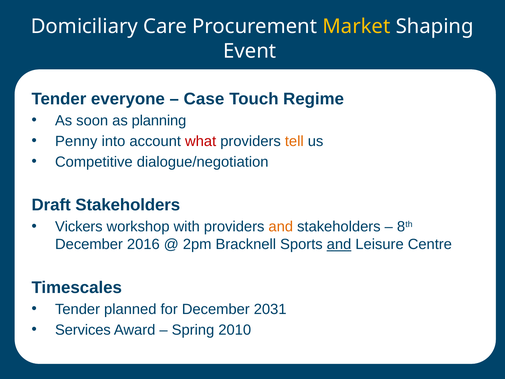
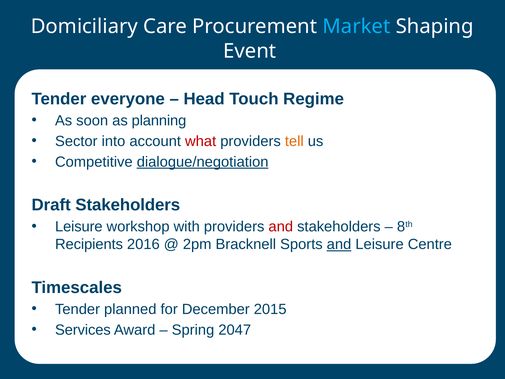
Market colour: yellow -> light blue
Case: Case -> Head
Penny: Penny -> Sector
dialogue/negotiation underline: none -> present
Vickers at (79, 227): Vickers -> Leisure
and at (281, 227) colour: orange -> red
December at (89, 244): December -> Recipients
2031: 2031 -> 2015
2010: 2010 -> 2047
